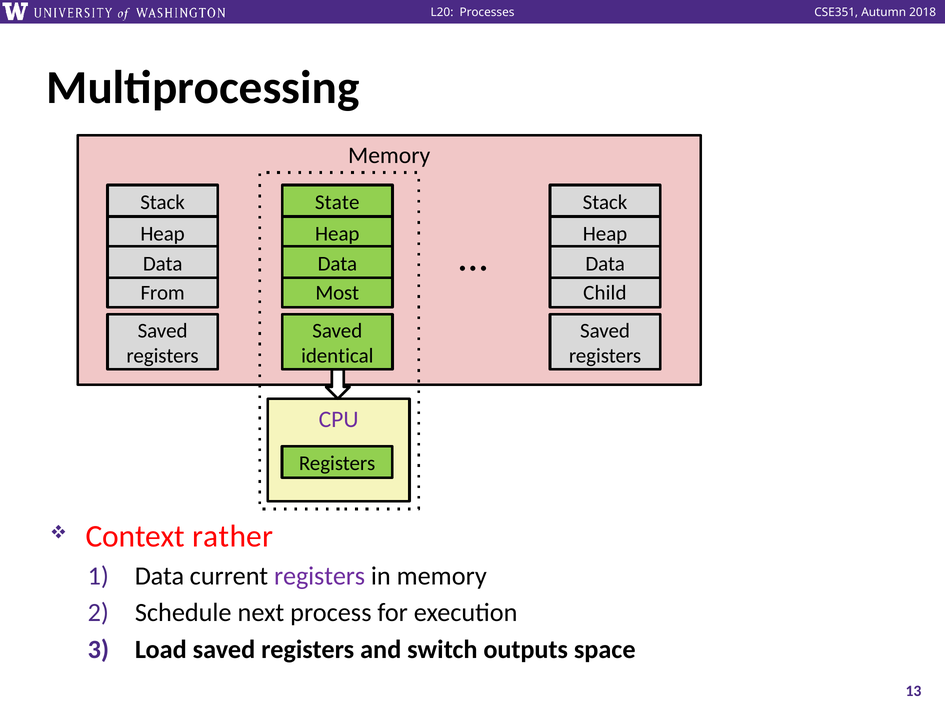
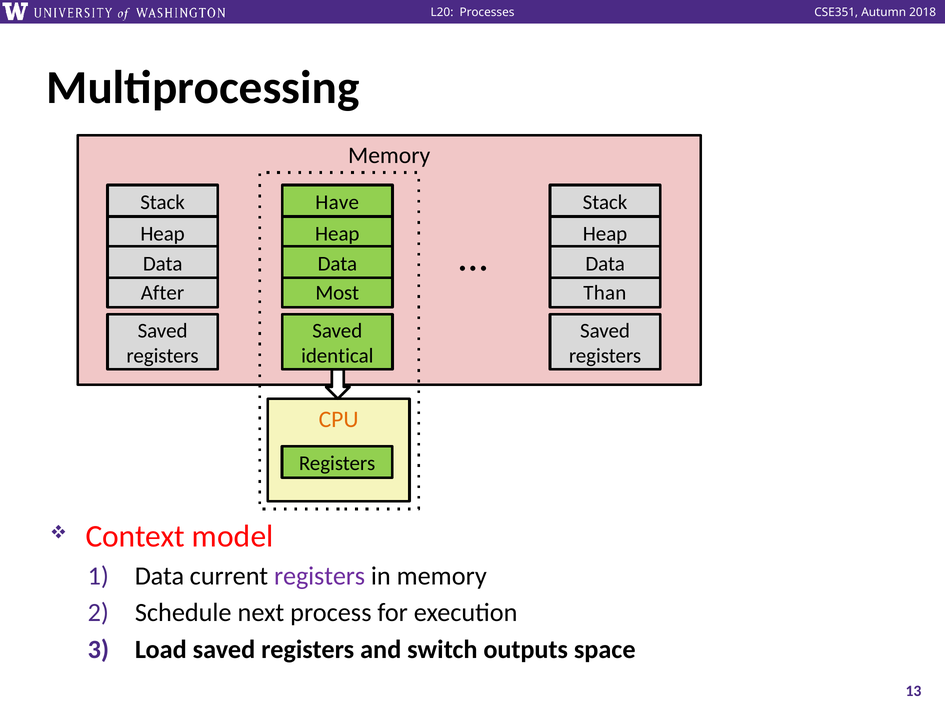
State: State -> Have
From: From -> After
Child: Child -> Than
CPU colour: purple -> orange
rather: rather -> model
